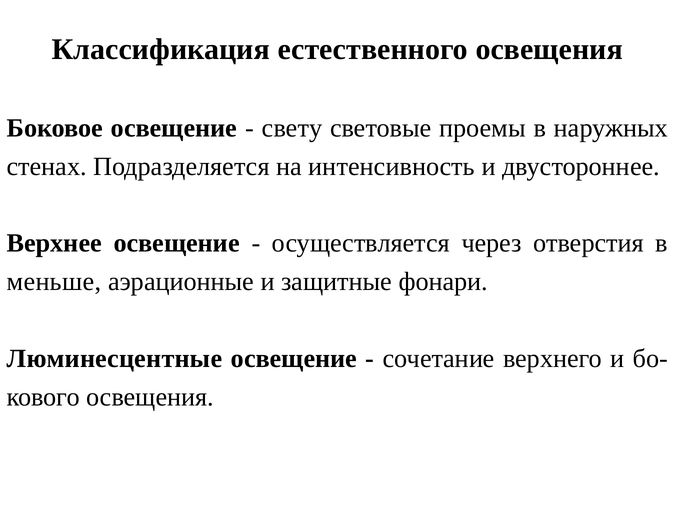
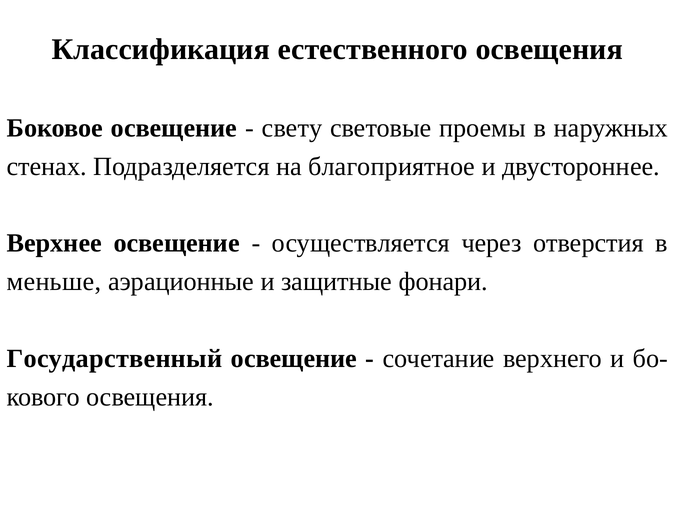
интенсивность: интенсивность -> благоприятное
Люминесцентные: Люминесцентные -> Государственный
